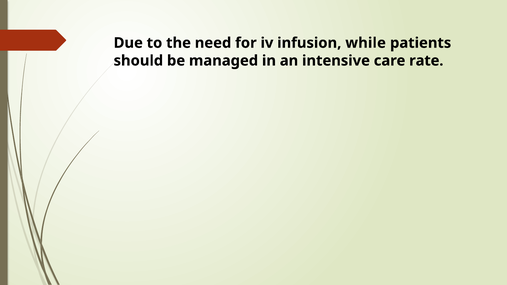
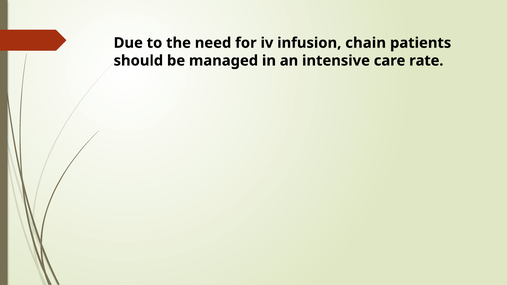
while: while -> chain
